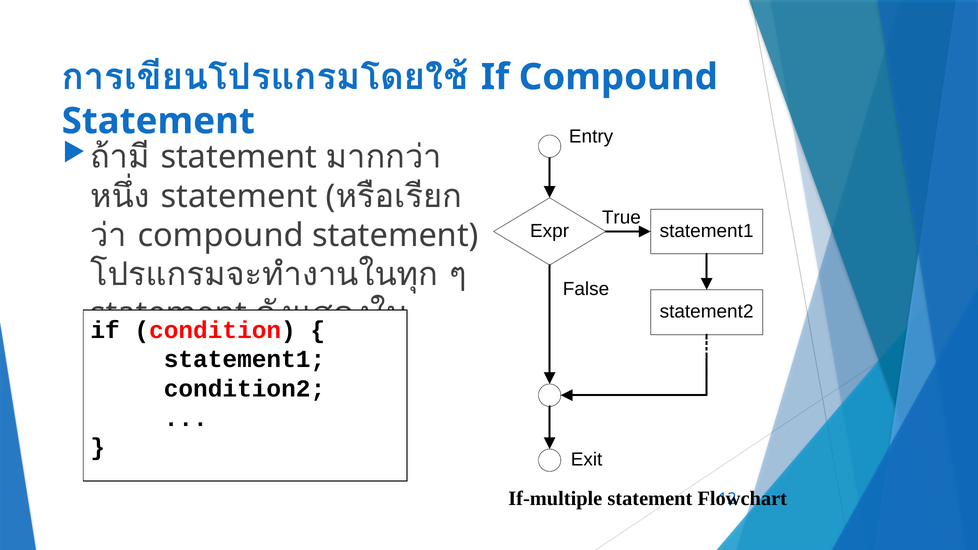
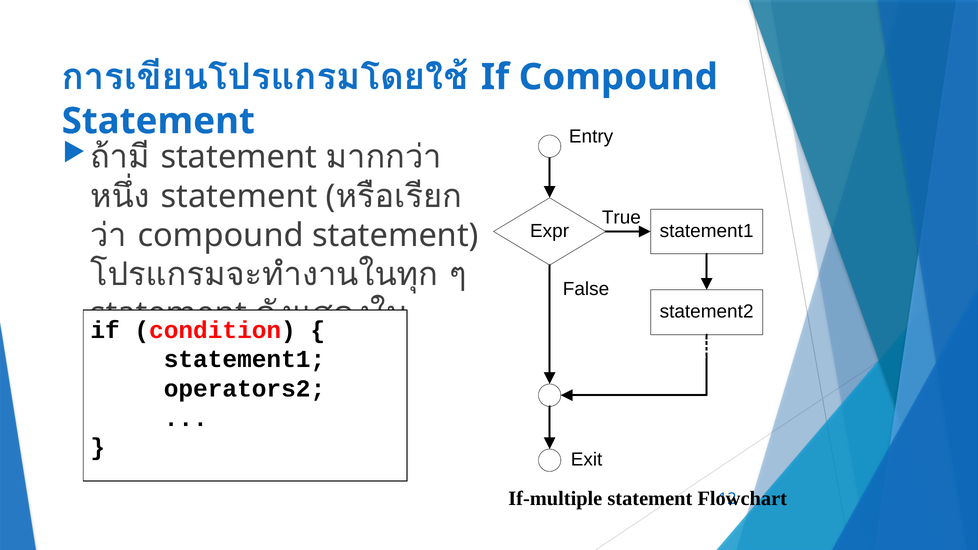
condition2: condition2 -> operators2
